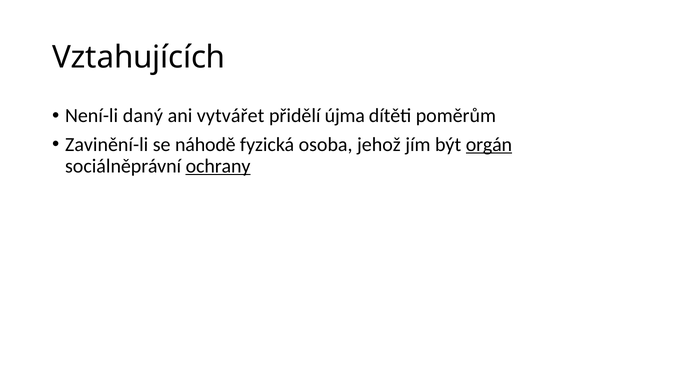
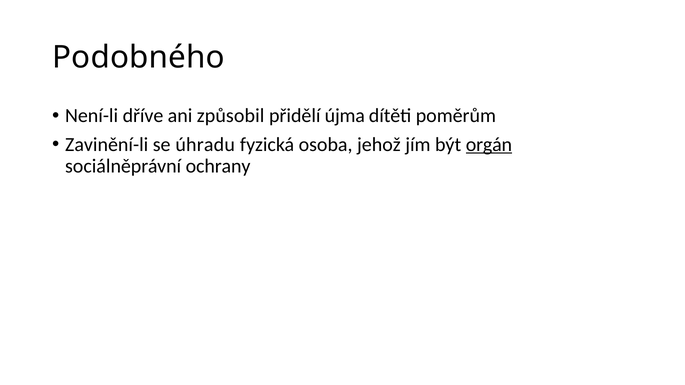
Vztahujících: Vztahujících -> Podobného
daný: daný -> dříve
vytvářet: vytvářet -> způsobil
náhodě: náhodě -> úhradu
ochrany underline: present -> none
